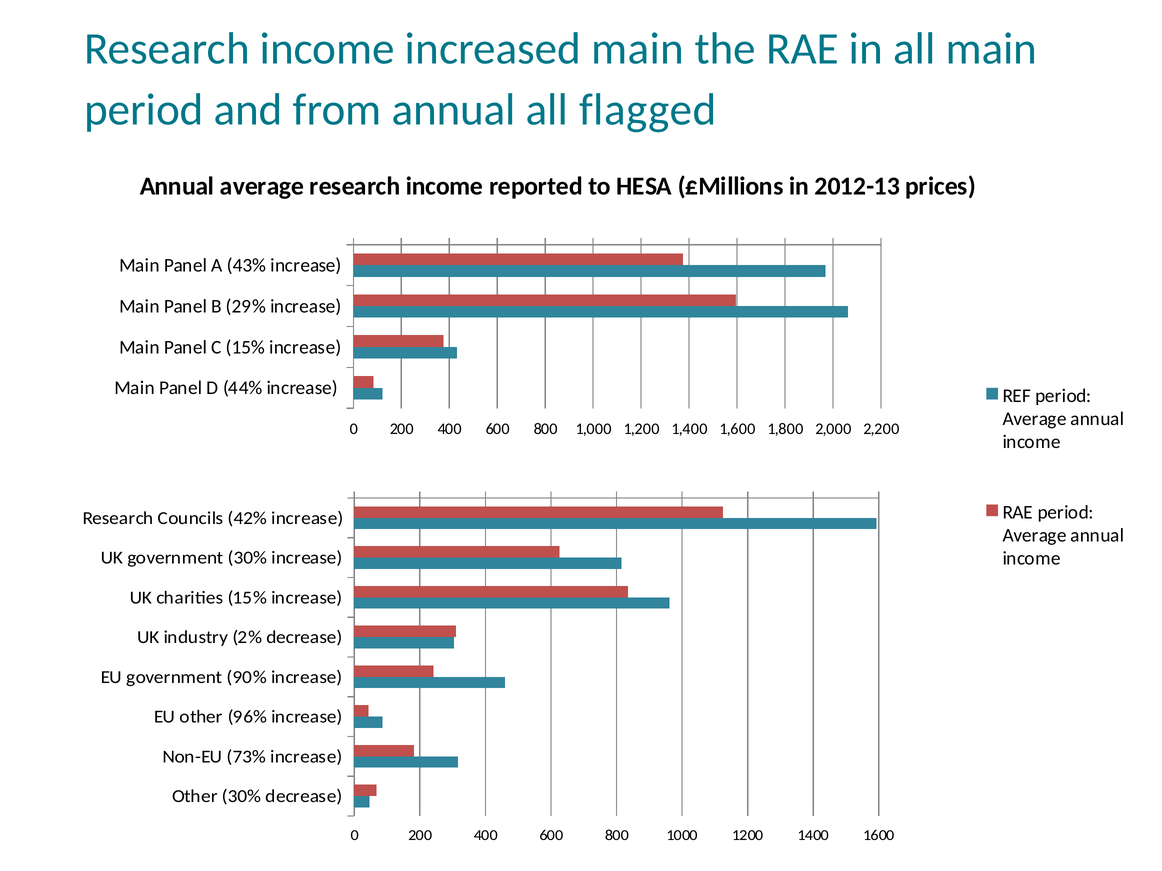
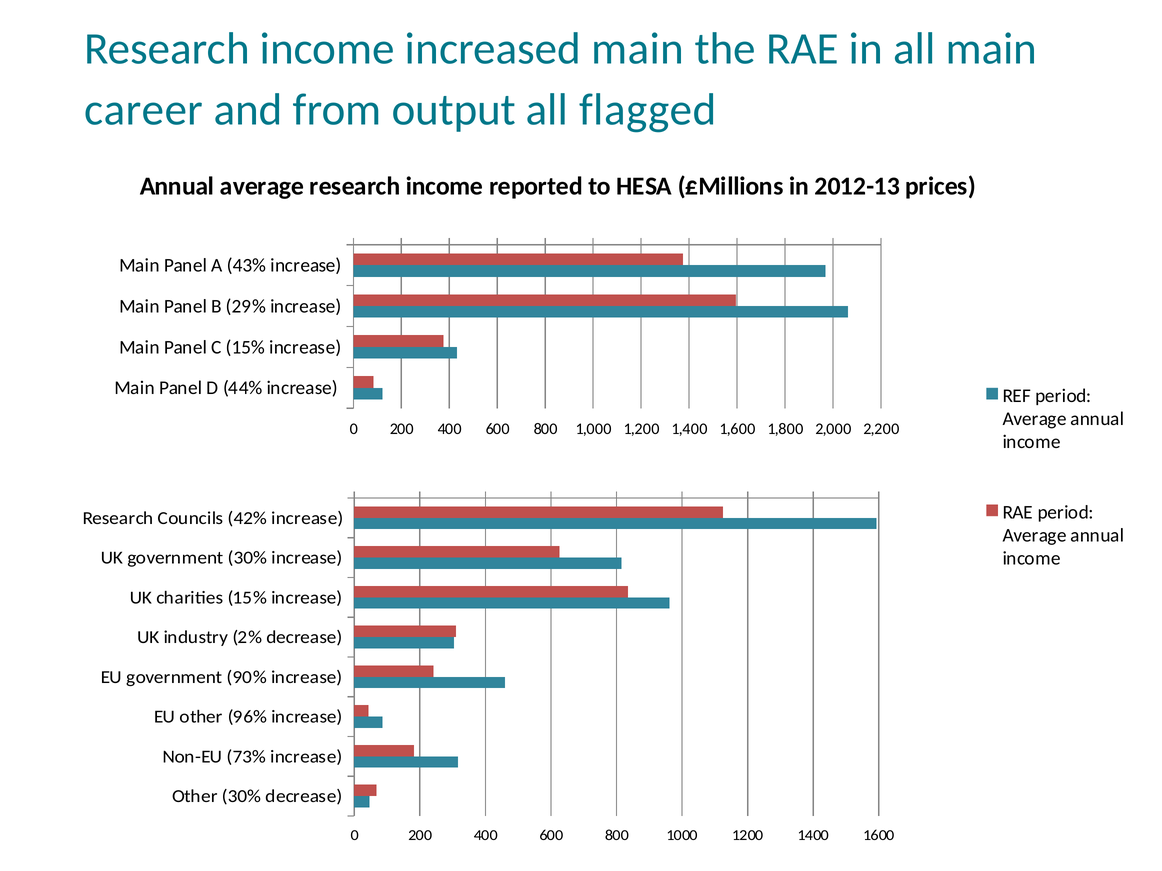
period at (144, 110): period -> career
from annual: annual -> output
